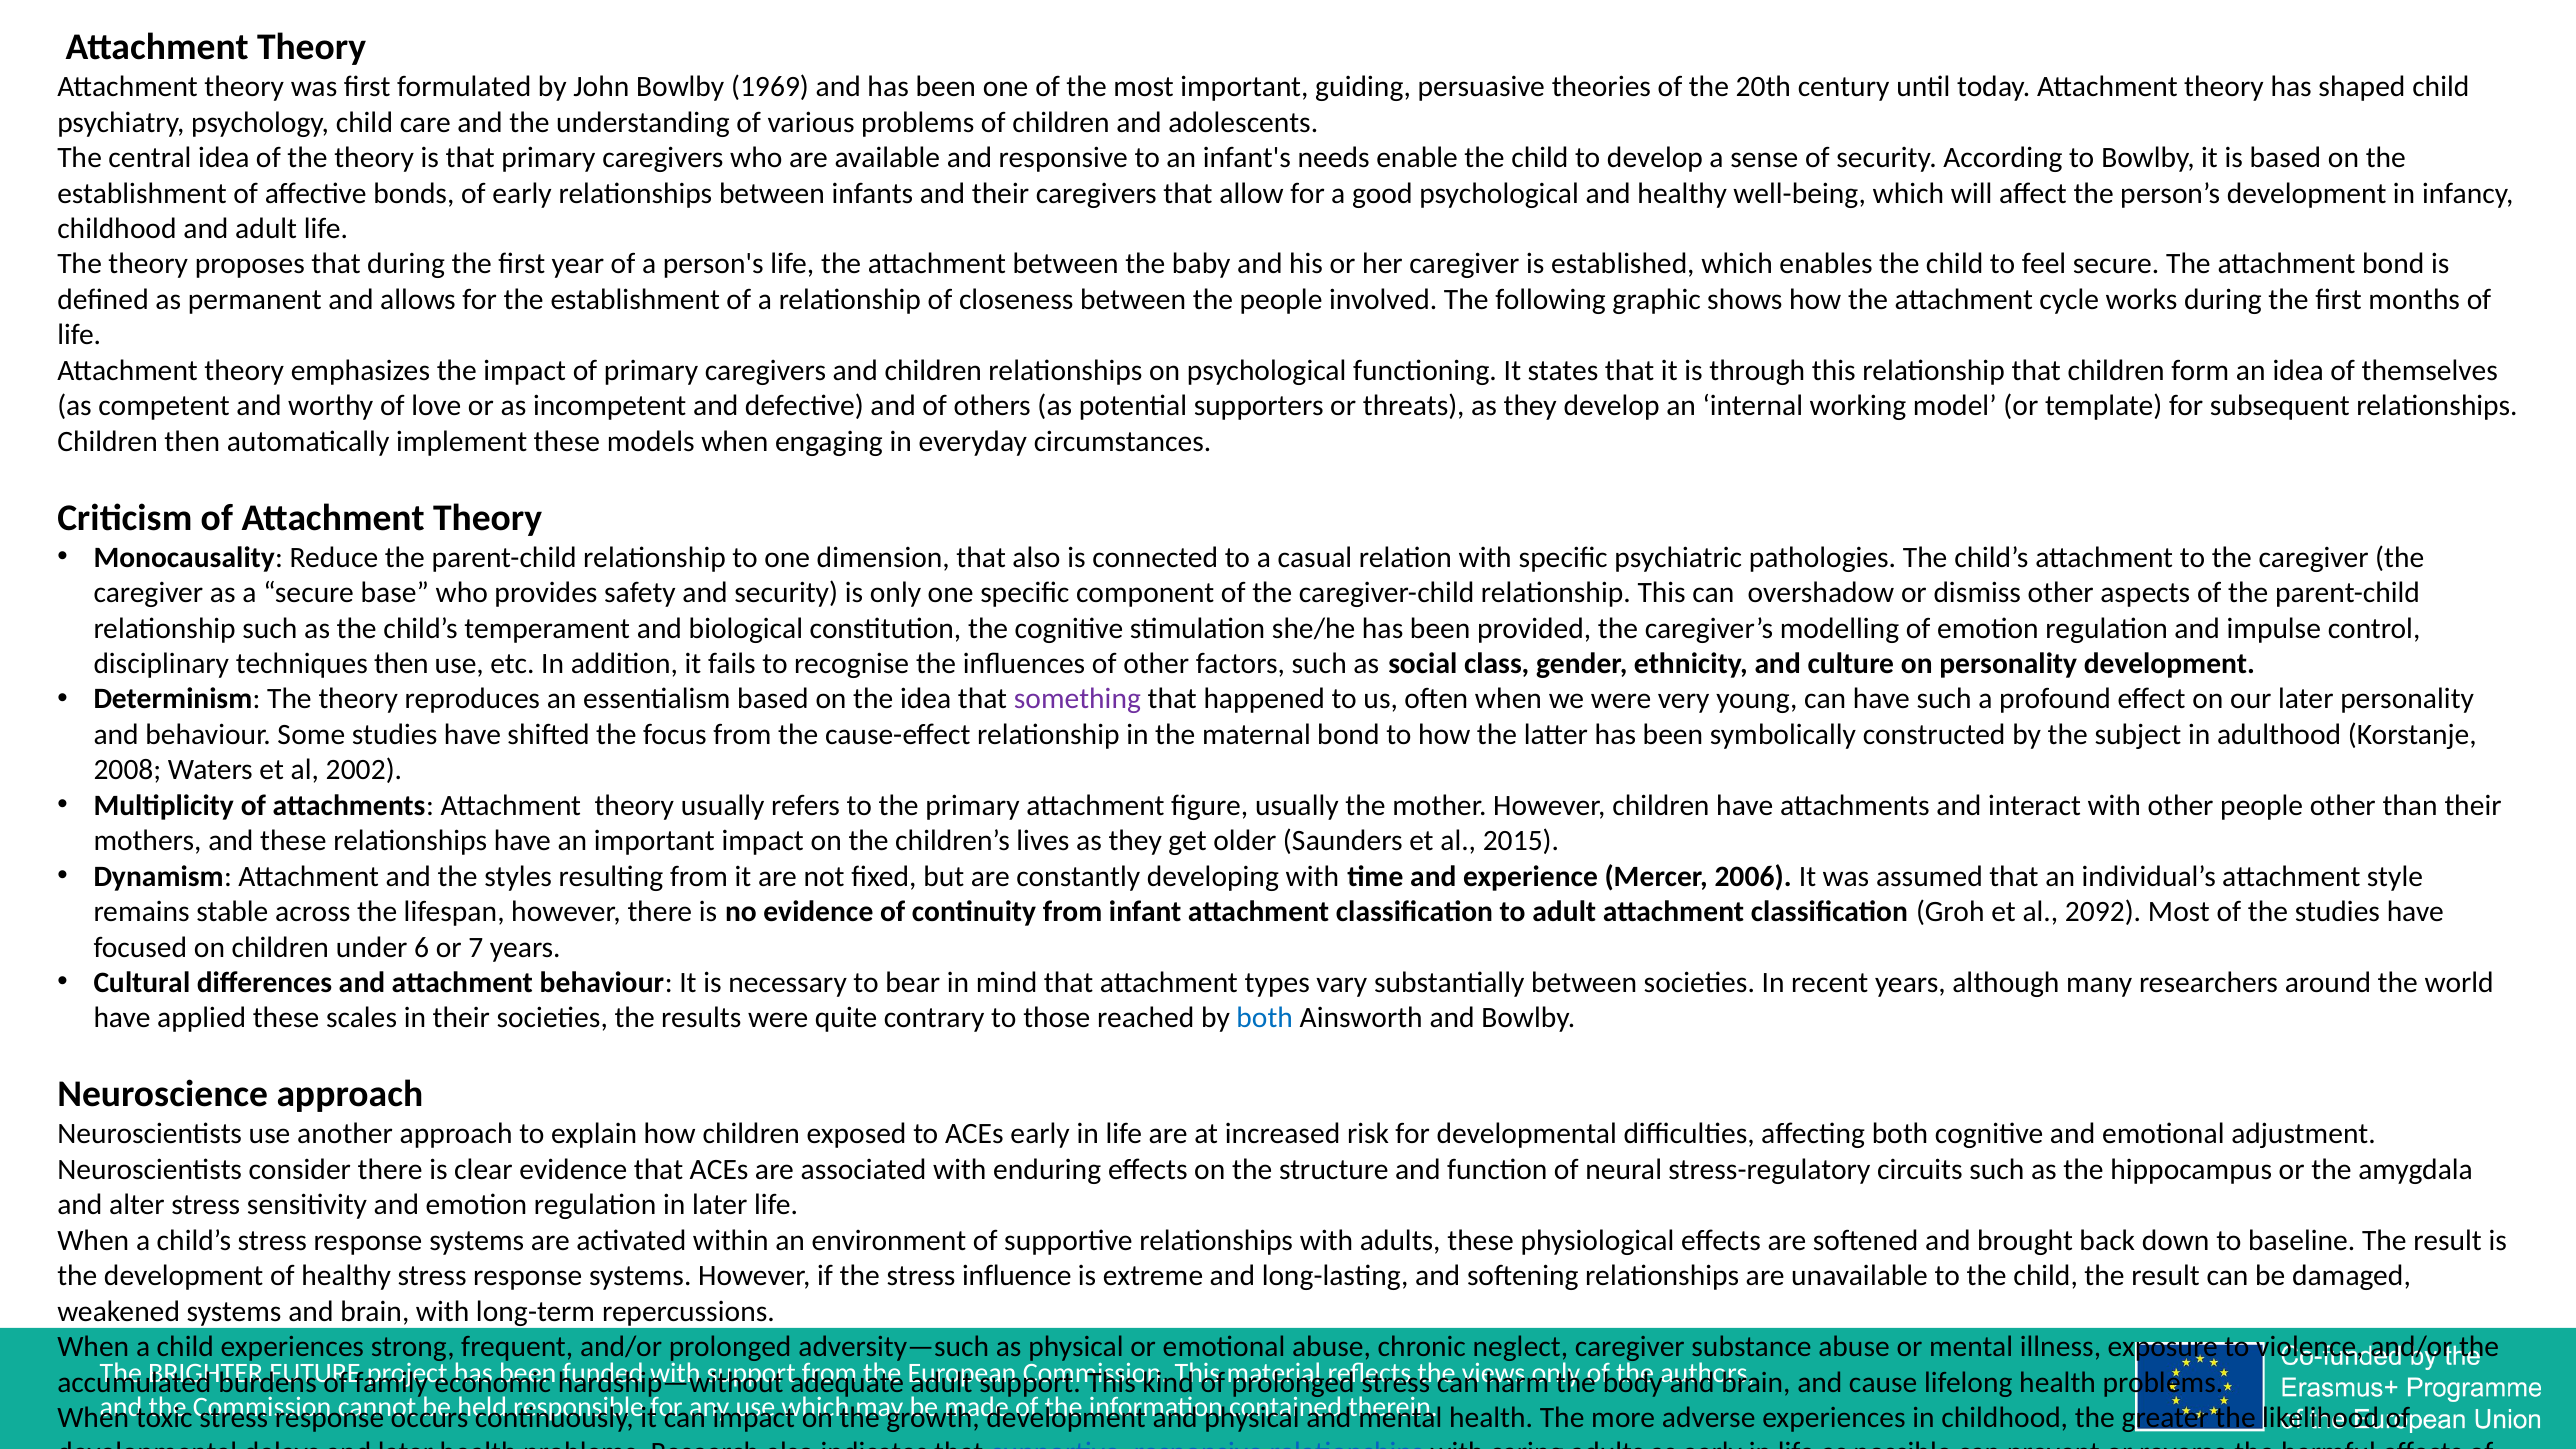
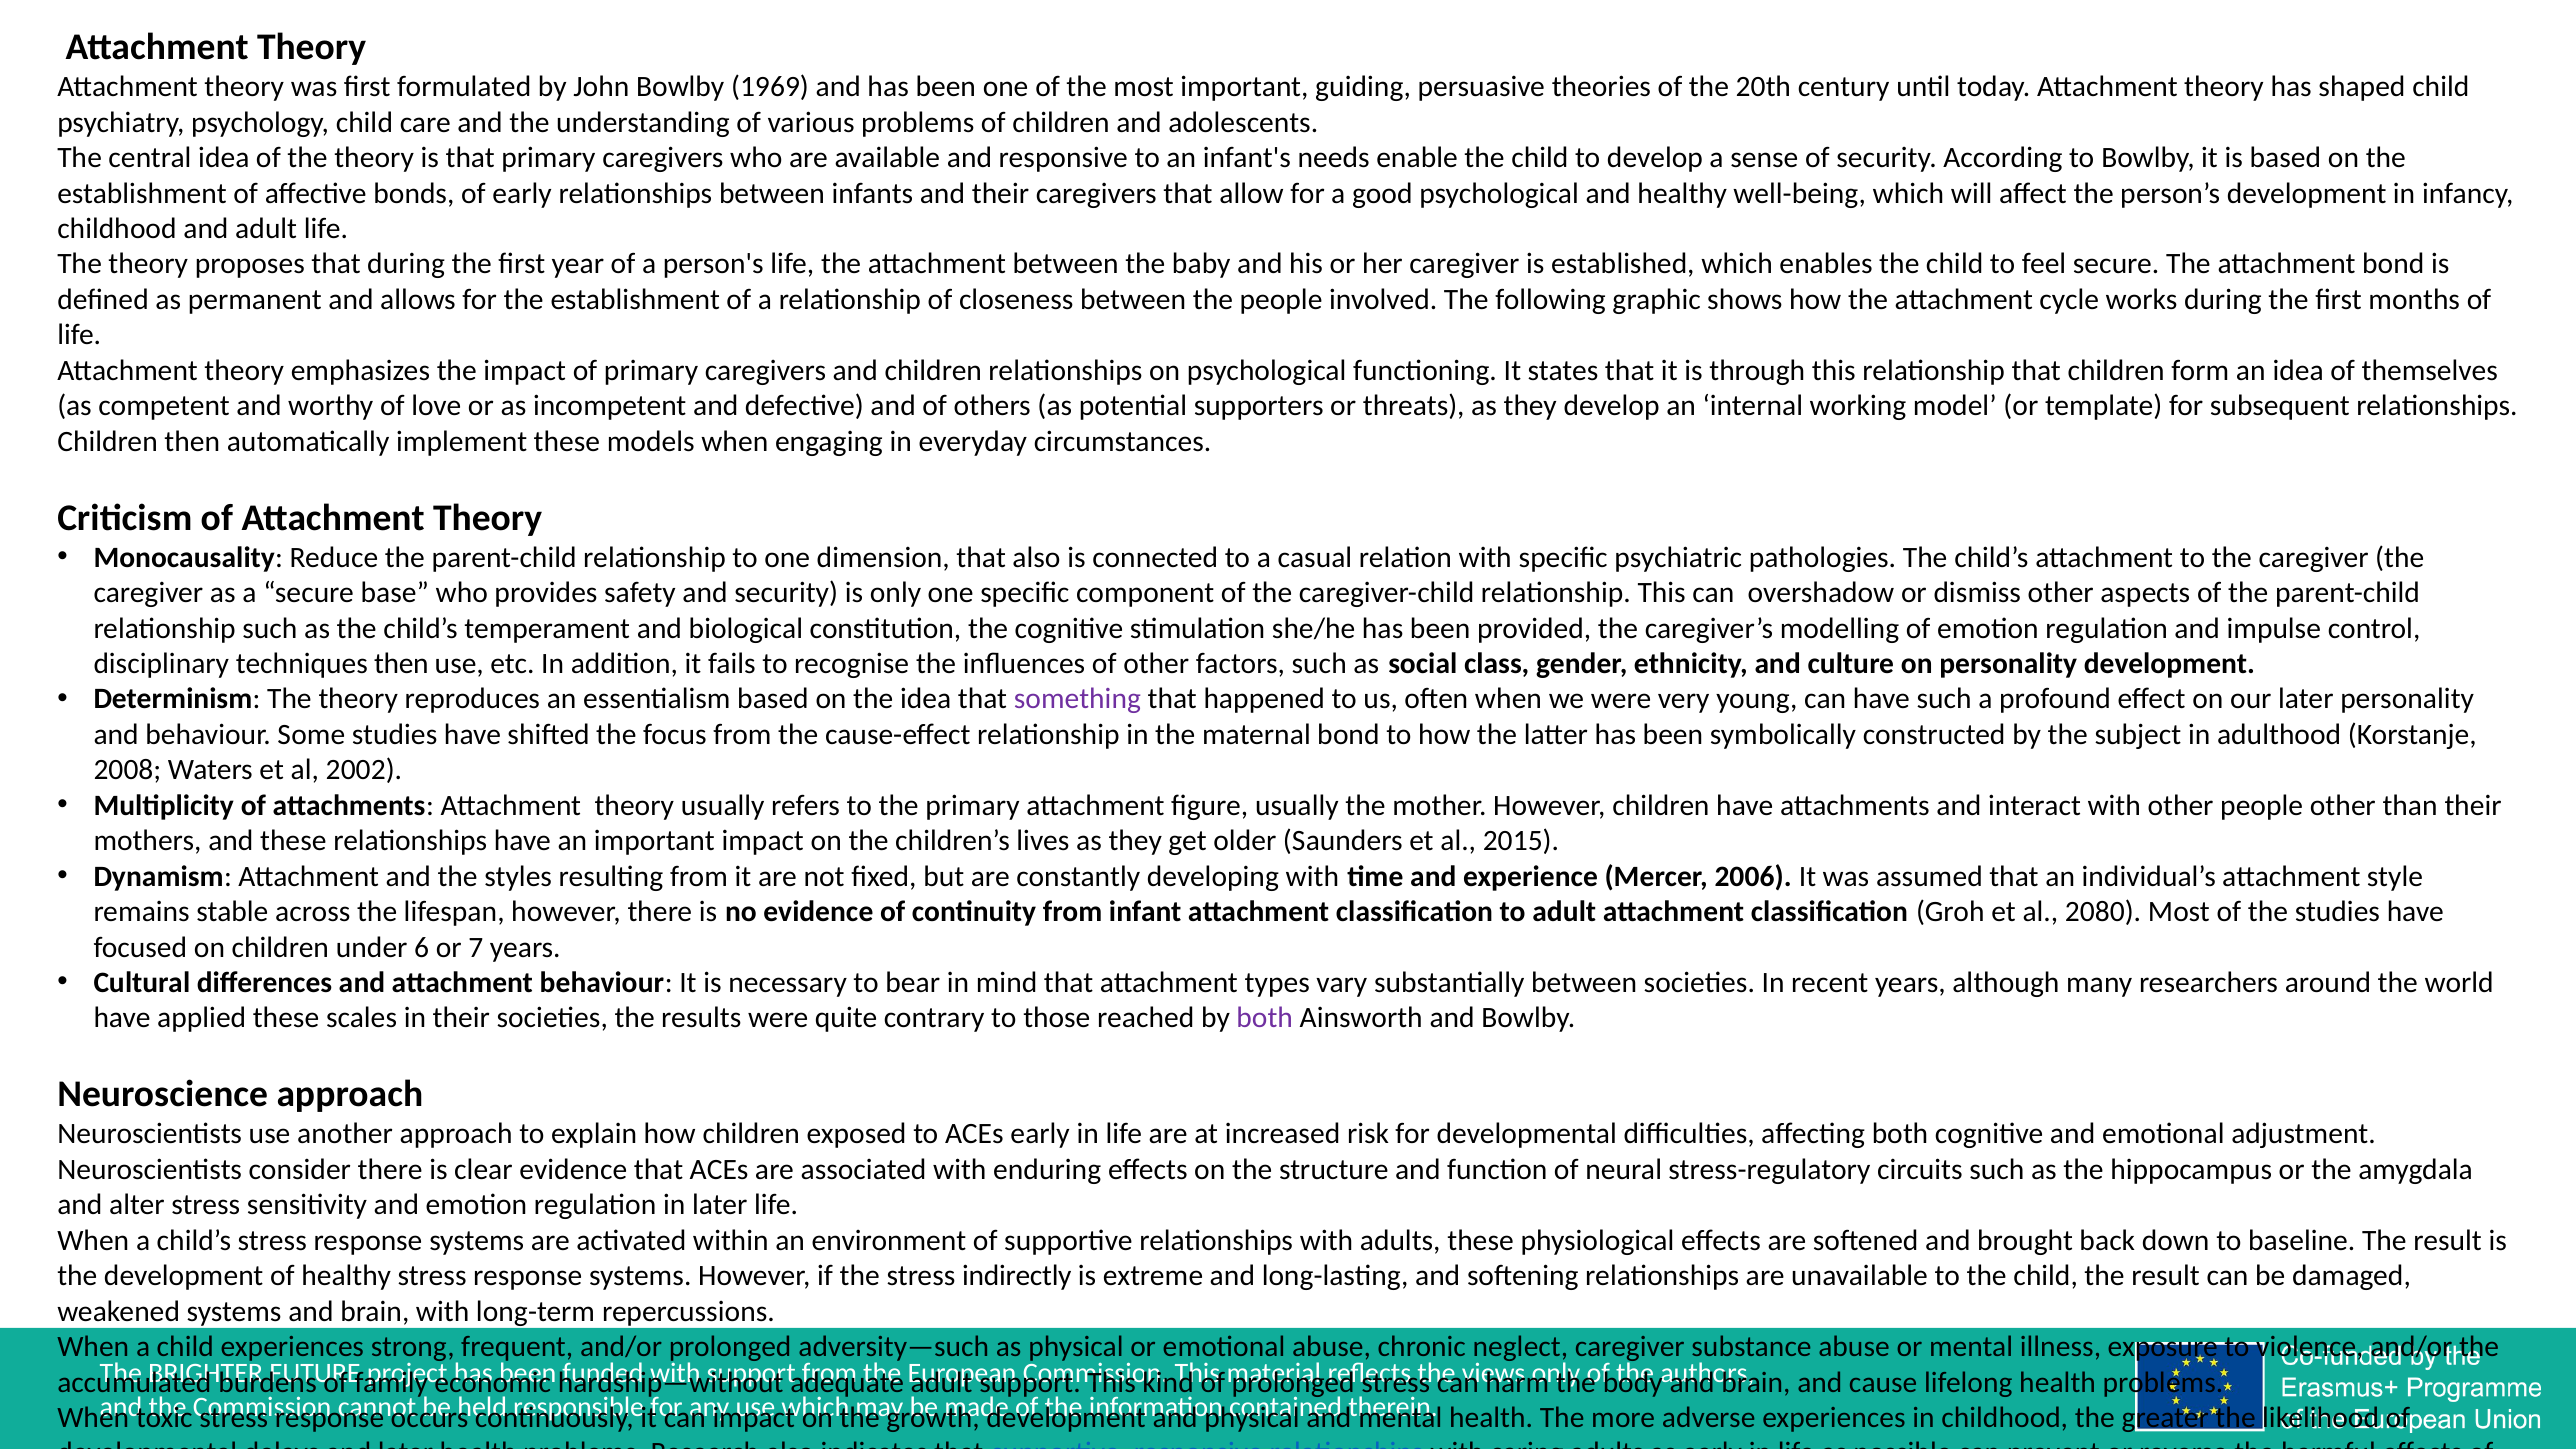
2092: 2092 -> 2080
both at (1265, 1018) colour: blue -> purple
influence: influence -> indirectly
